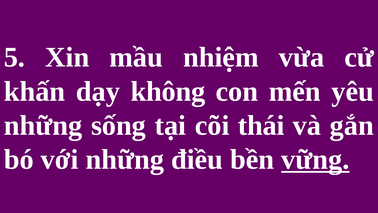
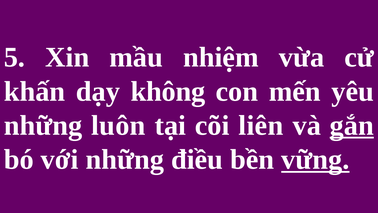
sống: sống -> luôn
thái: thái -> liên
gắn underline: none -> present
